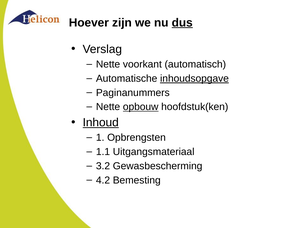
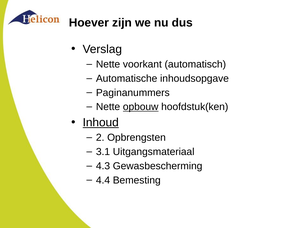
dus underline: present -> none
inhoudsopgave underline: present -> none
1: 1 -> 2
1.1: 1.1 -> 3.1
3.2: 3.2 -> 4.3
4.2: 4.2 -> 4.4
